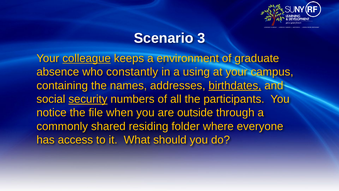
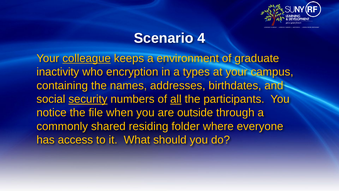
3: 3 -> 4
absence: absence -> inactivity
constantly: constantly -> encryption
using: using -> types
birthdates underline: present -> none
all underline: none -> present
